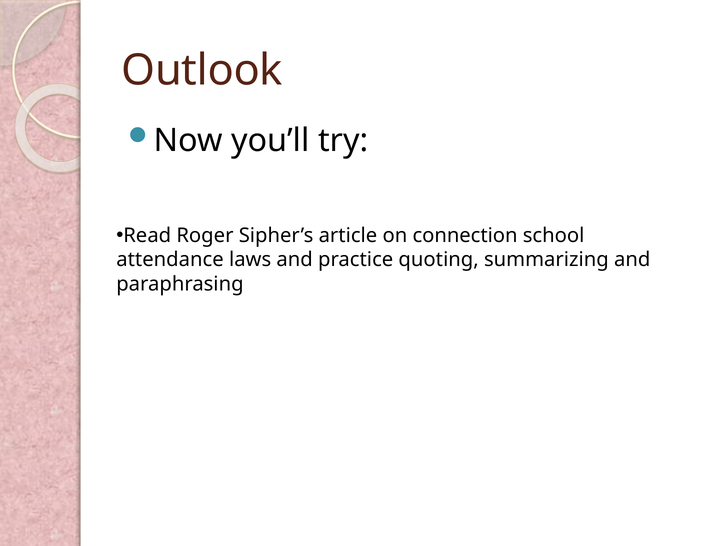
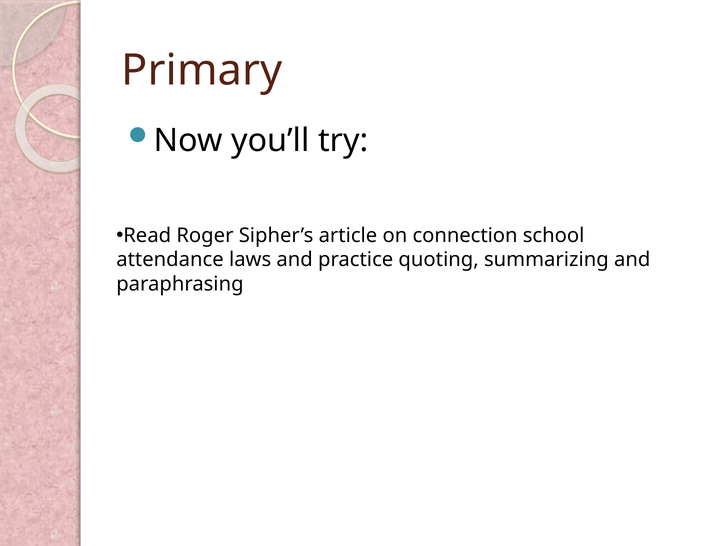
Outlook: Outlook -> Primary
